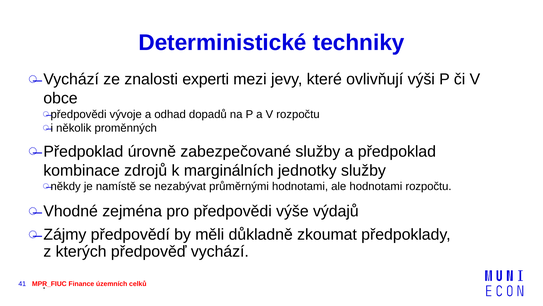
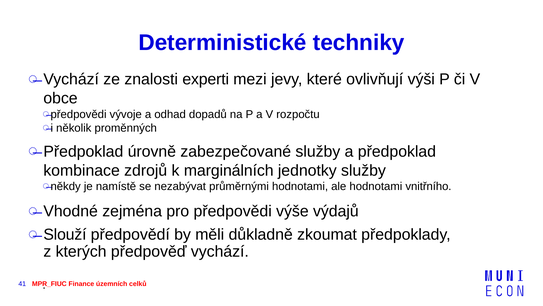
hodnotami rozpočtu: rozpočtu -> vnitřního
Zájmy: Zájmy -> Slouží
